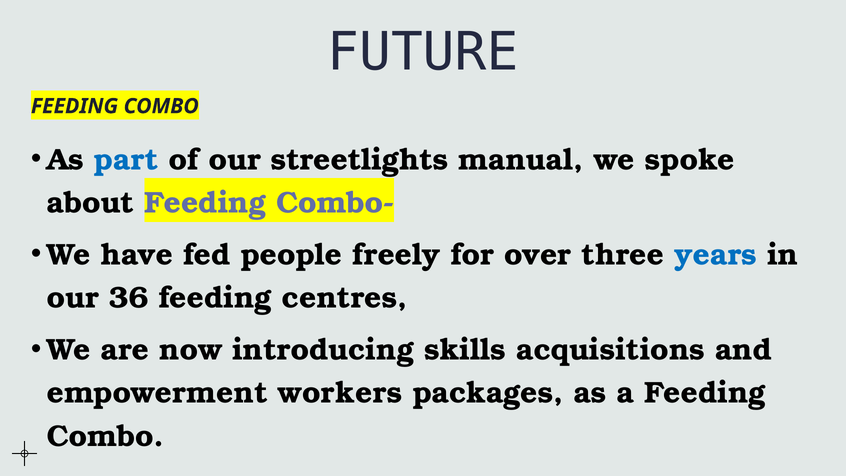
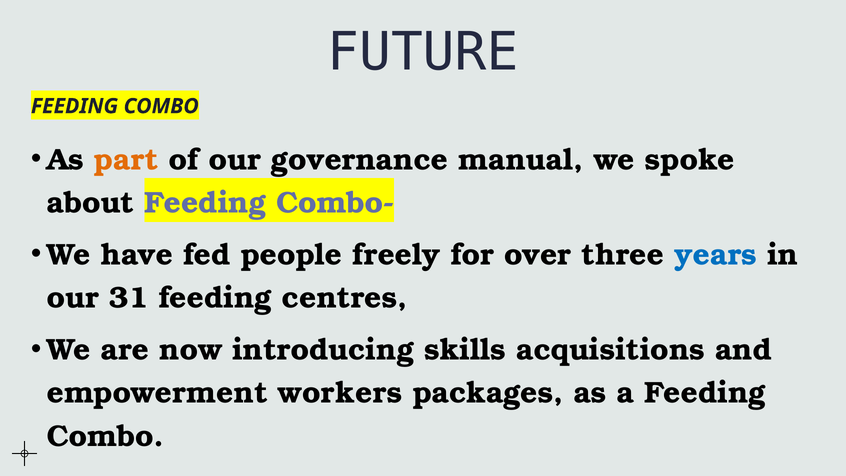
part colour: blue -> orange
streetlights: streetlights -> governance
36: 36 -> 31
